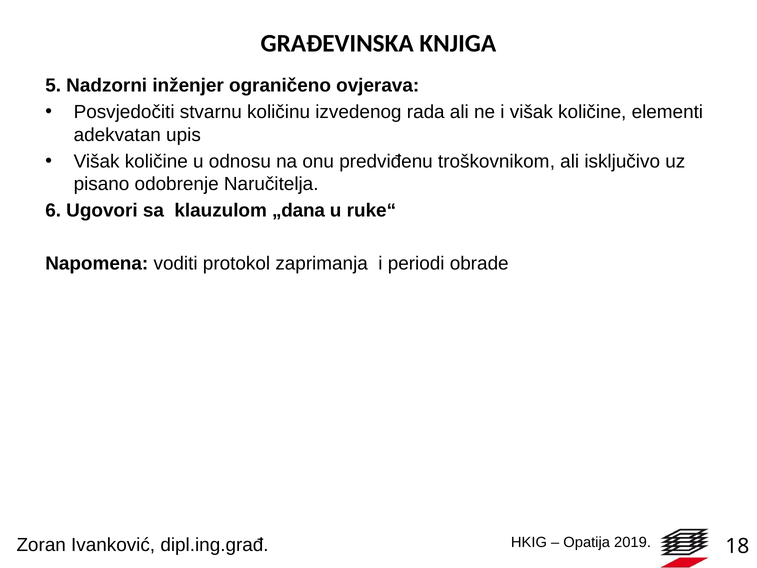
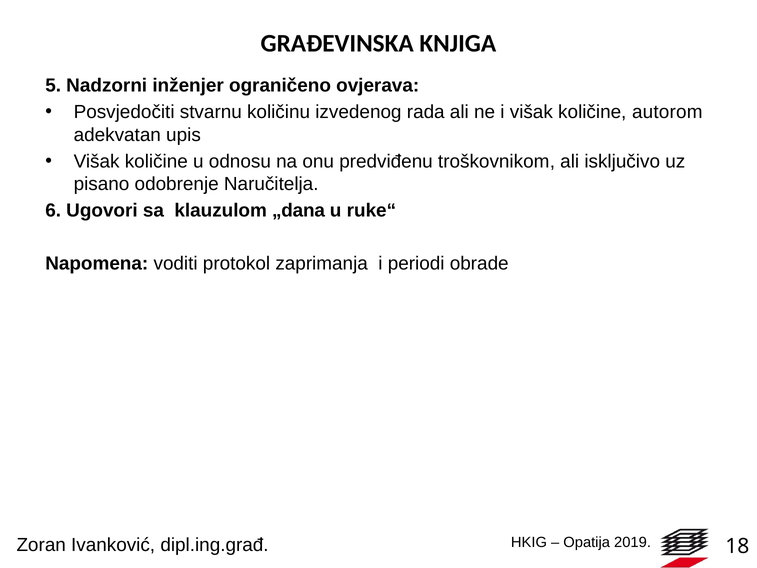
elementi: elementi -> autorom
